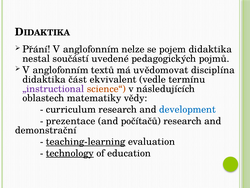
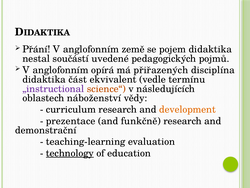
nelze: nelze -> země
textů: textů -> opírá
uvědomovat: uvědomovat -> přiřazených
matematiky: matematiky -> náboženství
development colour: blue -> orange
počítačů: počítačů -> funkčně
teaching-learning underline: present -> none
